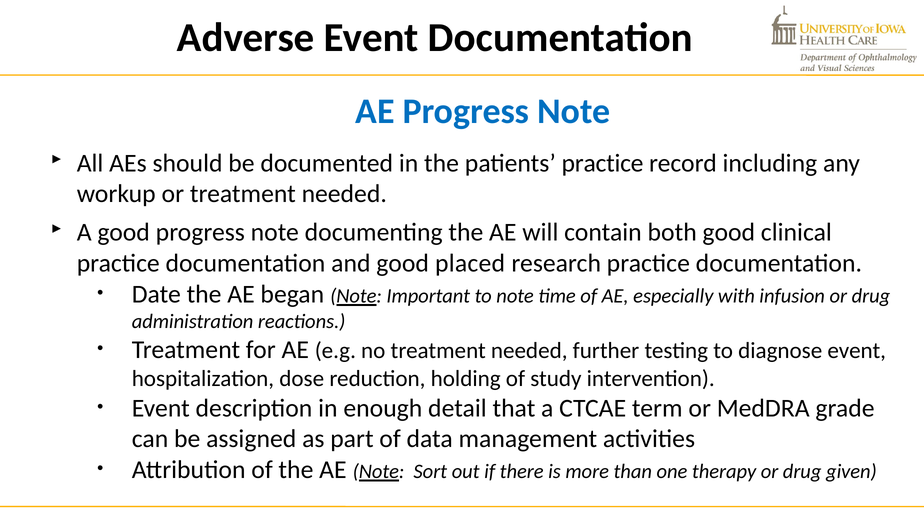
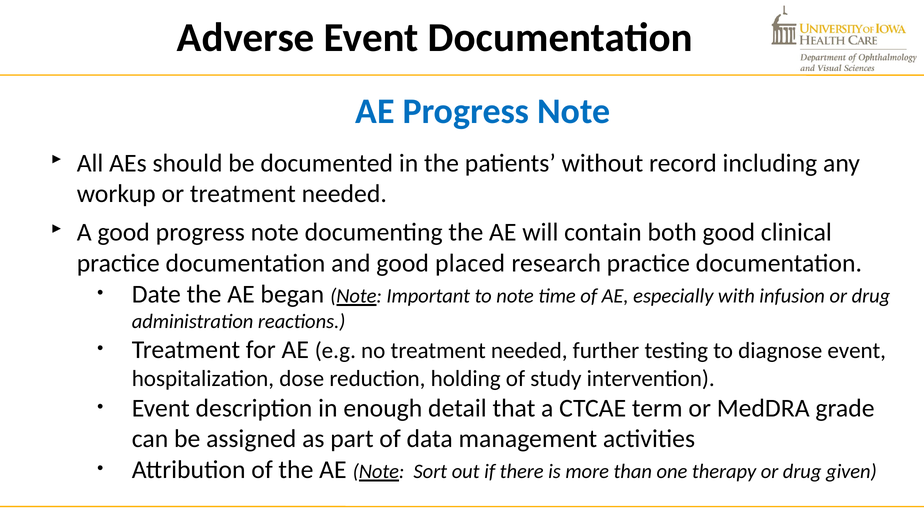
patients practice: practice -> without
